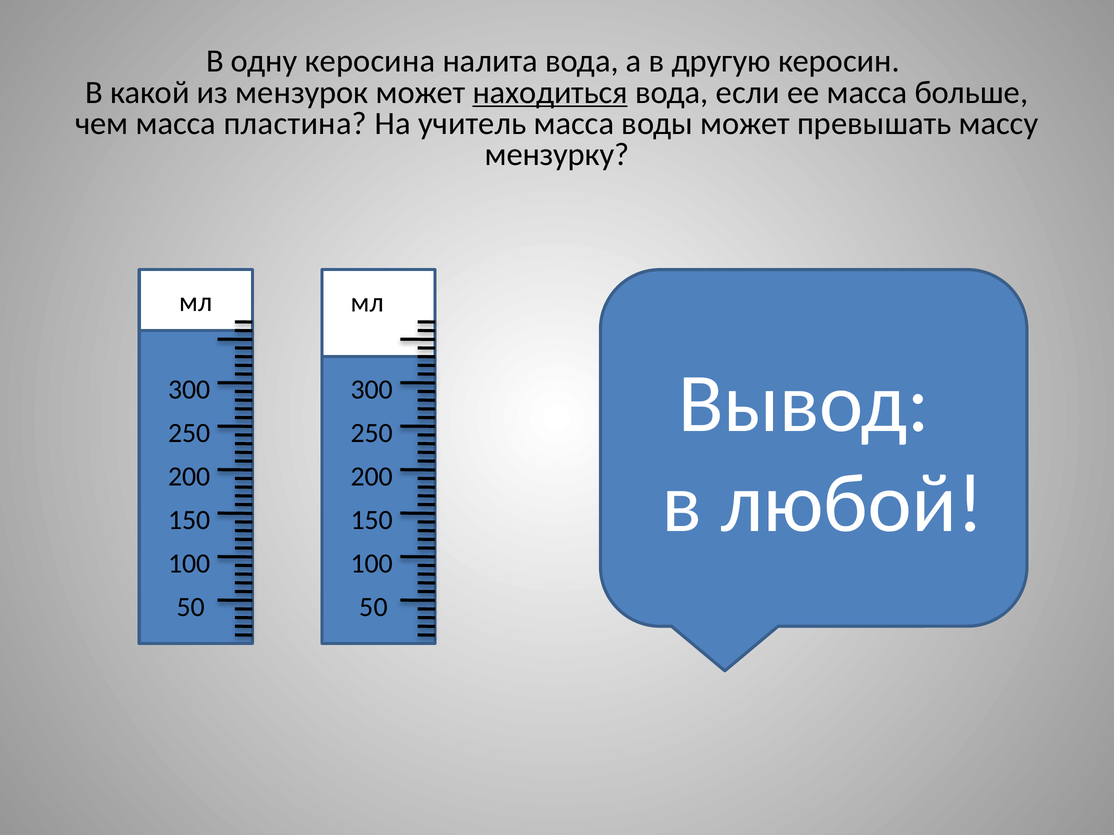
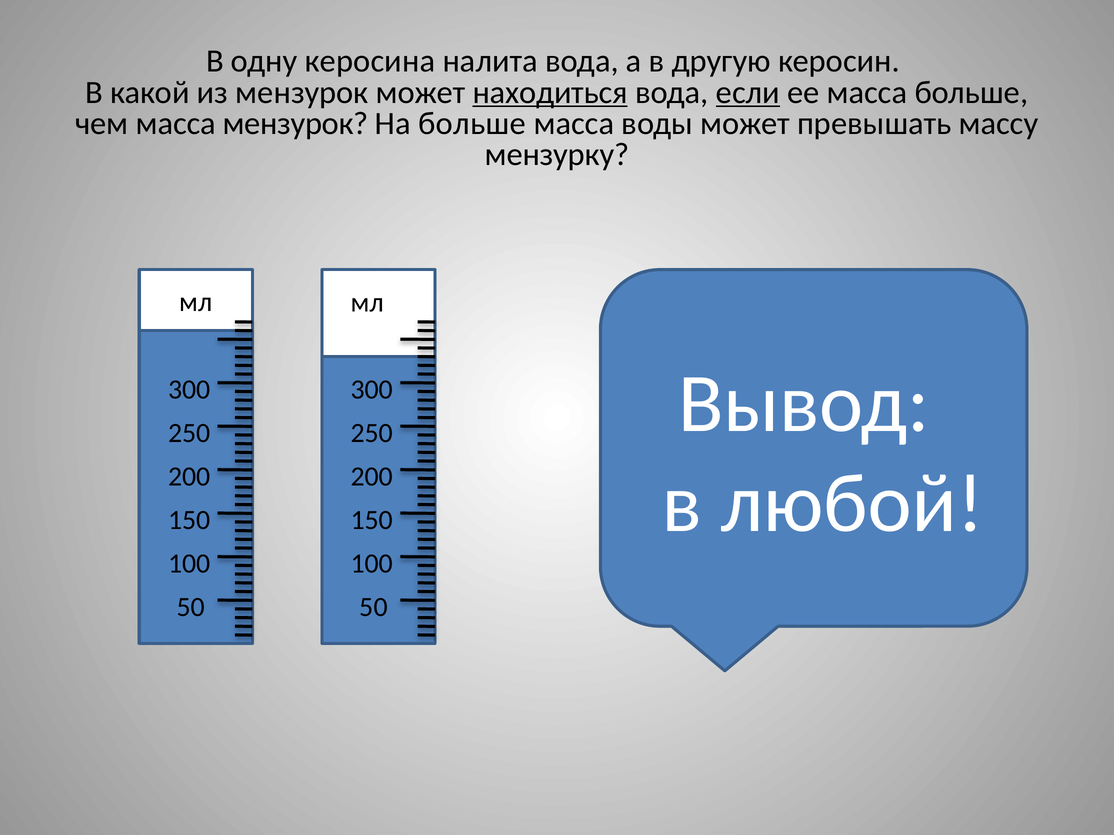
если underline: none -> present
масса пластина: пластина -> мензурок
На учитель: учитель -> больше
